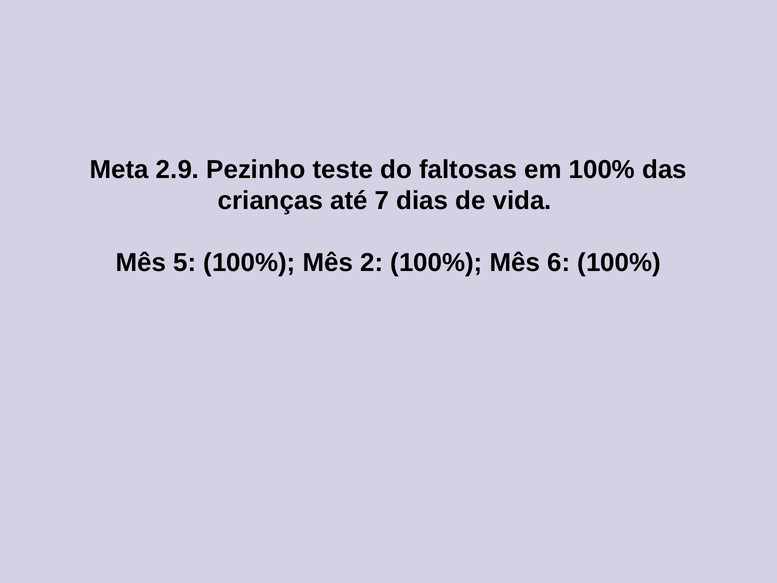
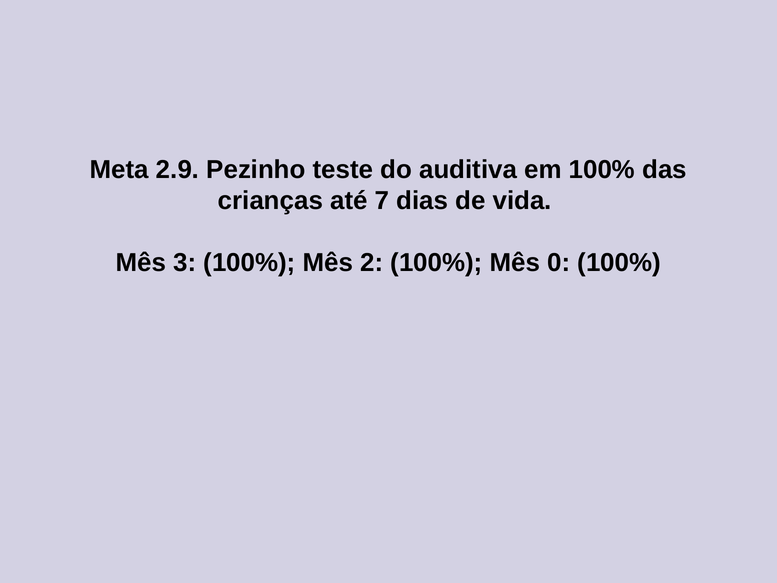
faltosas: faltosas -> auditiva
5: 5 -> 3
6: 6 -> 0
